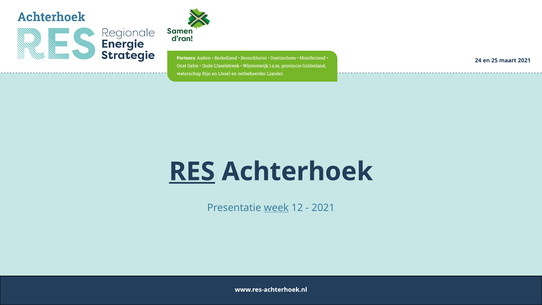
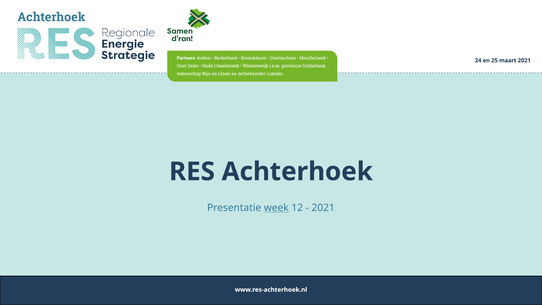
RES underline: present -> none
